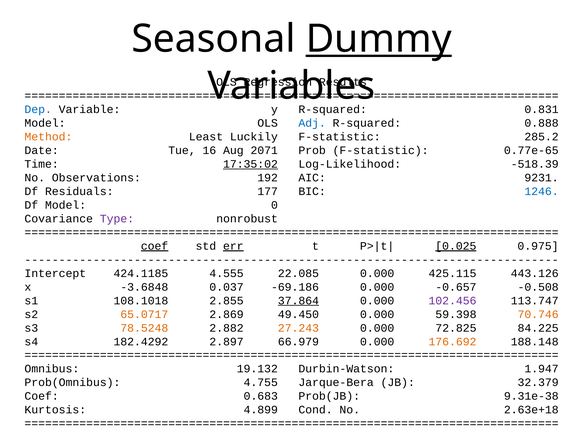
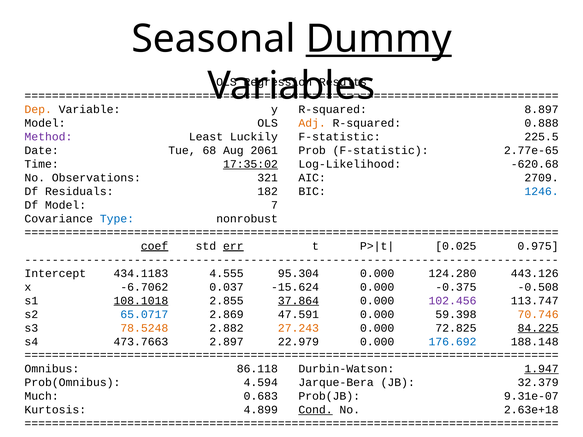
Dep colour: blue -> orange
0.831: 0.831 -> 8.897
Adj colour: blue -> orange
Method colour: orange -> purple
285.2: 285.2 -> 225.5
16: 16 -> 68
2071: 2071 -> 2061
0.77e-65: 0.77e-65 -> 2.77e-65
-518.39: -518.39 -> -620.68
192: 192 -> 321
9231: 9231 -> 2709
177: 177 -> 182
0: 0 -> 7
Type colour: purple -> blue
0.025 underline: present -> none
424.1185: 424.1185 -> 434.1183
22.085: 22.085 -> 95.304
425.115: 425.115 -> 124.280
-3.6848: -3.6848 -> -6.7062
-69.186: -69.186 -> -15.624
-0.657: -0.657 -> -0.375
108.1018 underline: none -> present
65.0717 colour: orange -> blue
49.450: 49.450 -> 47.591
84.225 underline: none -> present
182.4292: 182.4292 -> 473.7663
66.979: 66.979 -> 22.979
176.692 colour: orange -> blue
19.132: 19.132 -> 86.118
1.947 underline: none -> present
4.755: 4.755 -> 4.594
Coef at (42, 396): Coef -> Much
9.31e-38: 9.31e-38 -> 9.31e-07
Cond underline: none -> present
